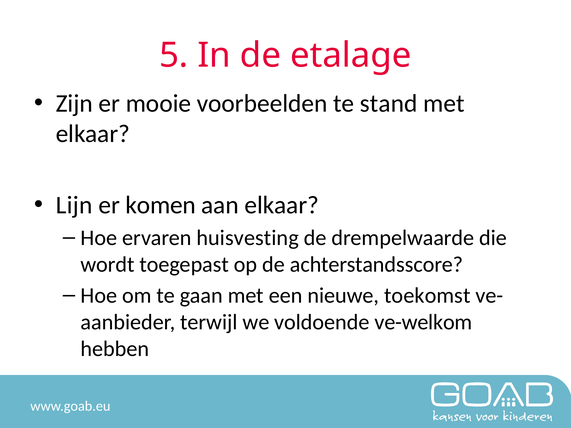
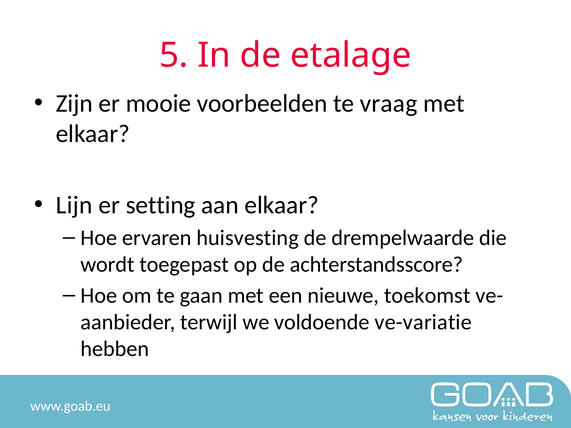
stand: stand -> vraag
komen: komen -> setting
ve-welkom: ve-welkom -> ve-variatie
